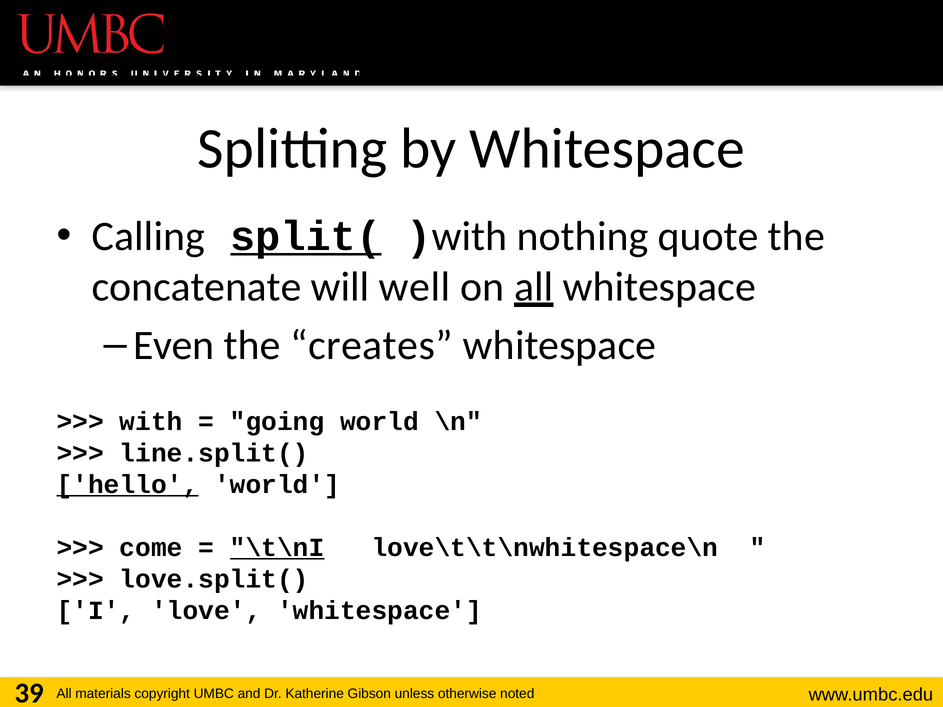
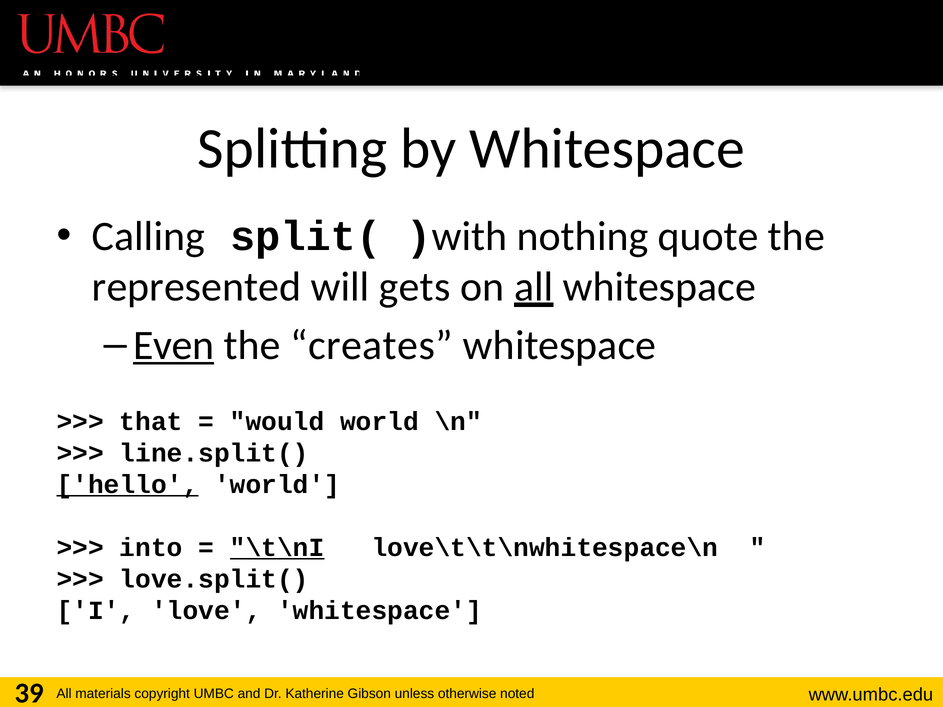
split( underline: present -> none
concatenate: concatenate -> represented
well: well -> gets
Even underline: none -> present
with: with -> that
going: going -> would
come: come -> into
